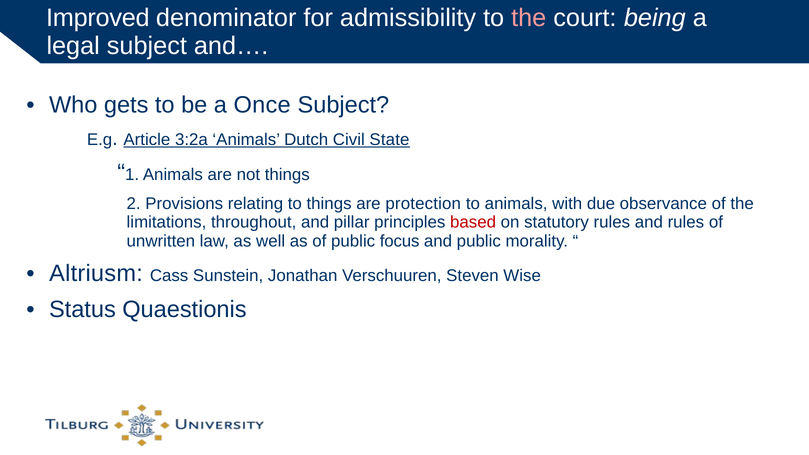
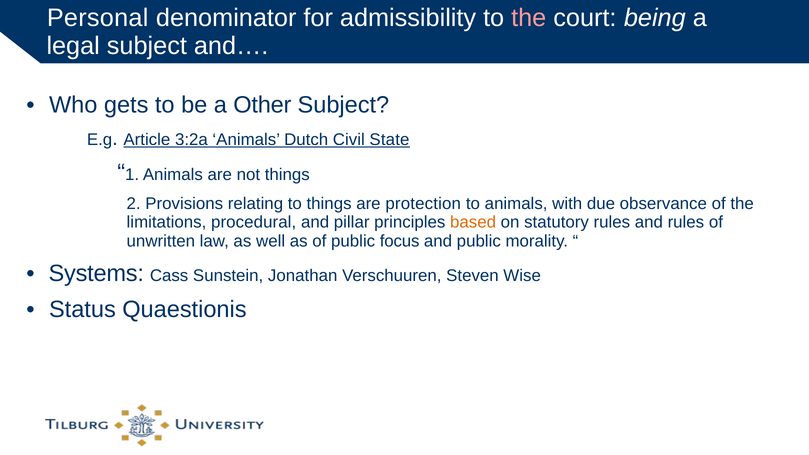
Improved: Improved -> Personal
Once: Once -> Other
throughout: throughout -> procedural
based colour: red -> orange
Altriusm: Altriusm -> Systems
